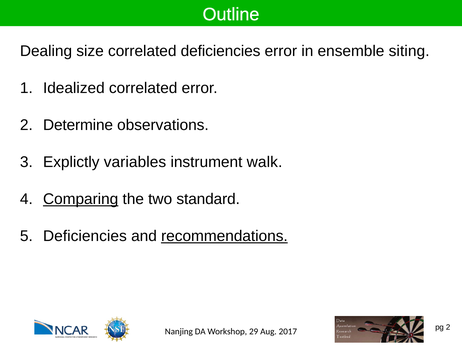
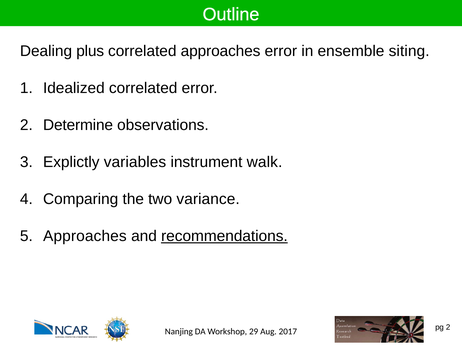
size: size -> plus
correlated deficiencies: deficiencies -> approaches
Comparing underline: present -> none
standard: standard -> variance
Deficiencies at (85, 236): Deficiencies -> Approaches
